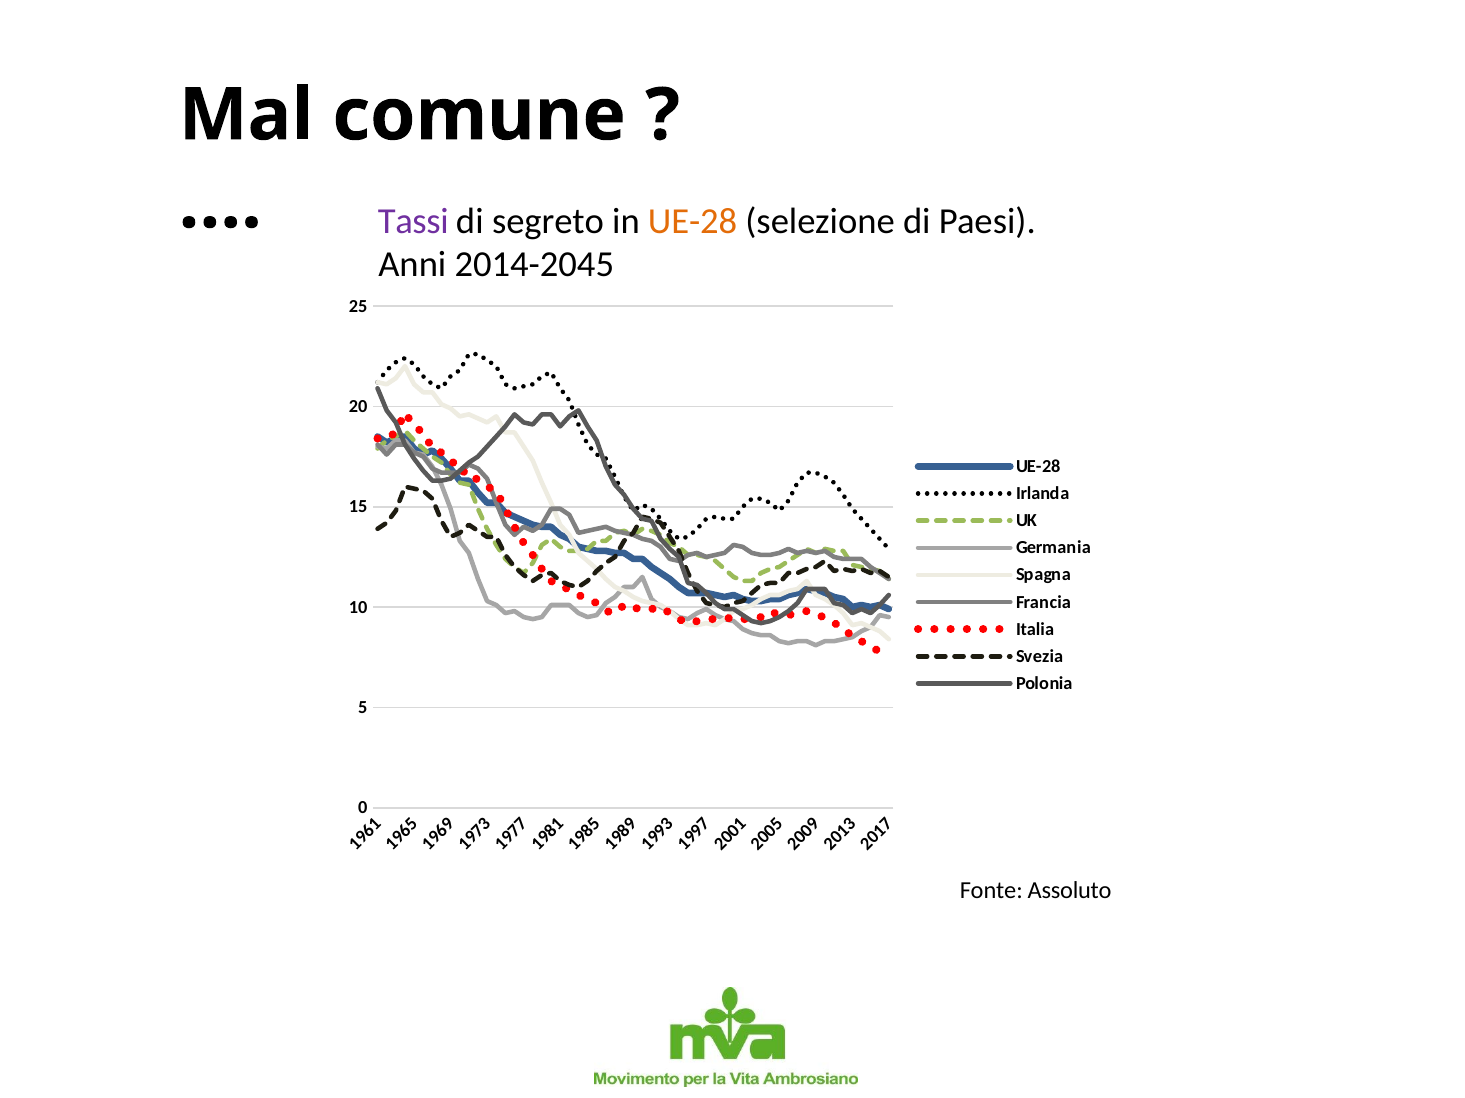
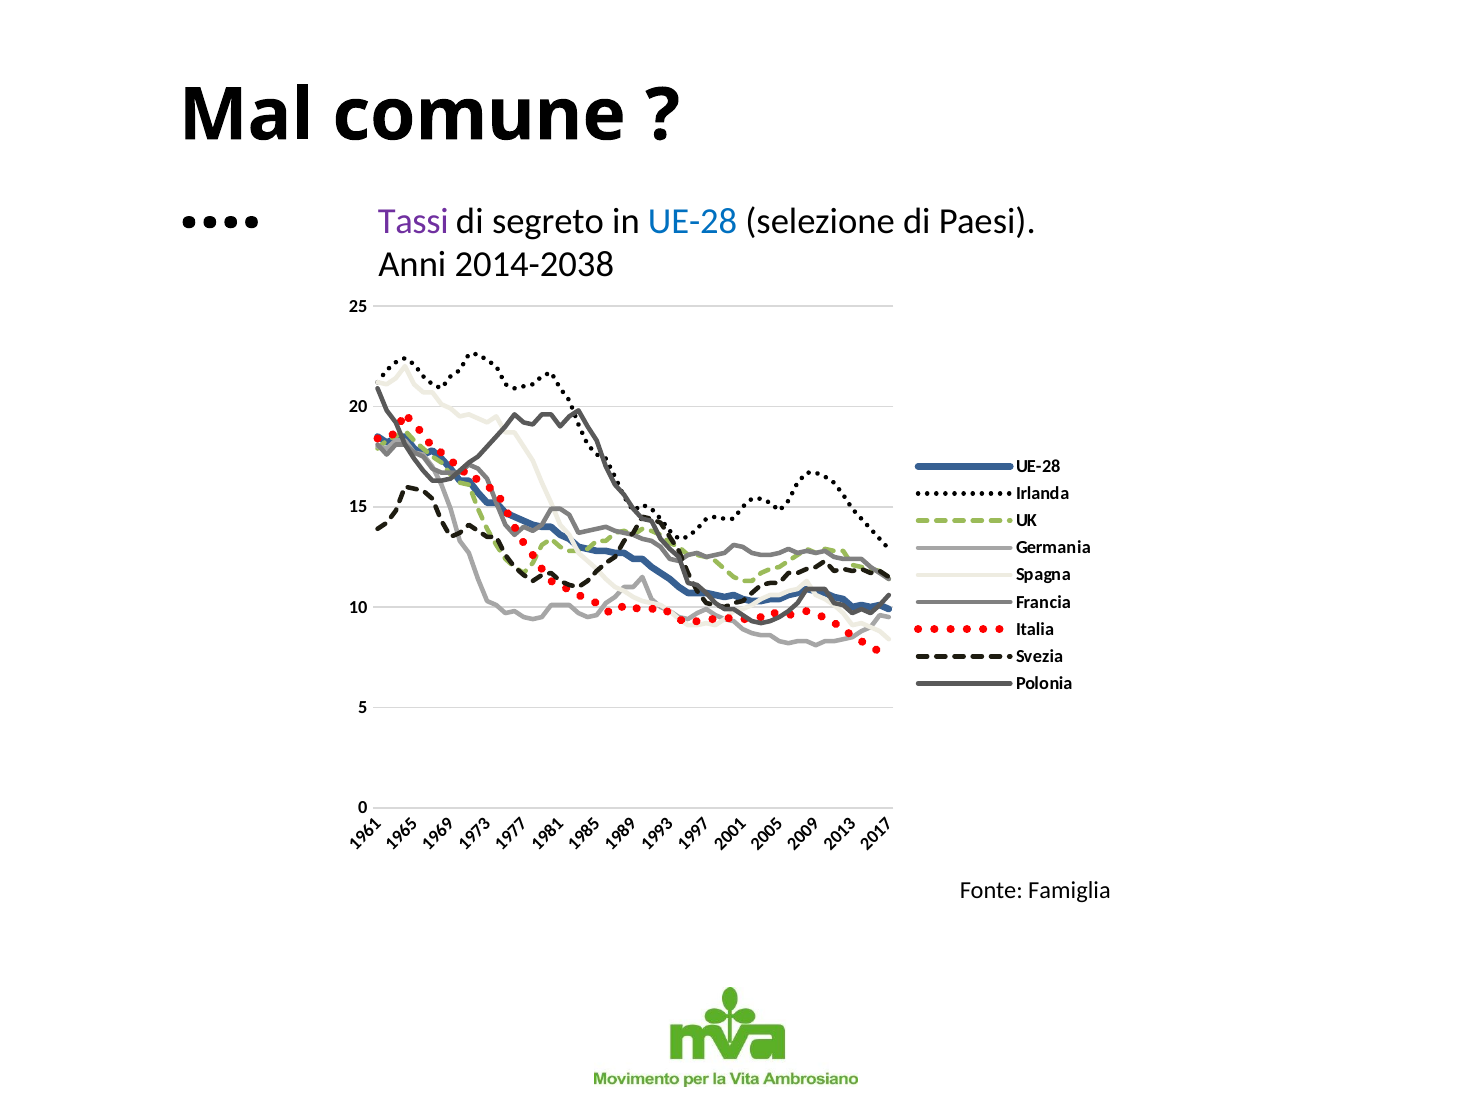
UE-28 at (693, 221) colour: orange -> blue
2014-2045: 2014-2045 -> 2014-2038
Assoluto: Assoluto -> Famiglia
